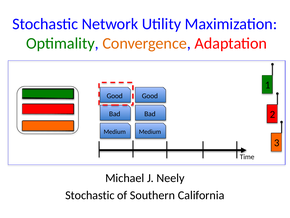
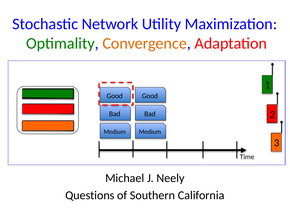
Stochastic at (90, 195): Stochastic -> Questions
